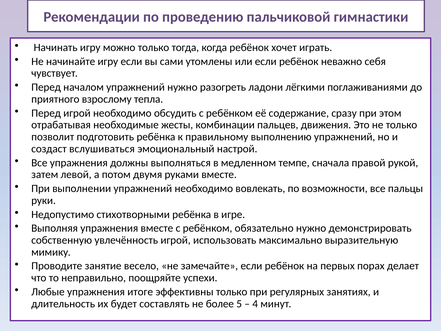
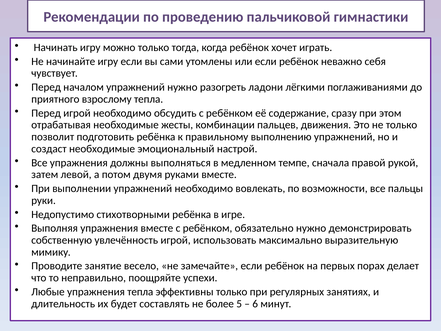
создаст вслушиваться: вслушиваться -> необходимые
упражнения итоге: итоге -> тепла
4: 4 -> 6
